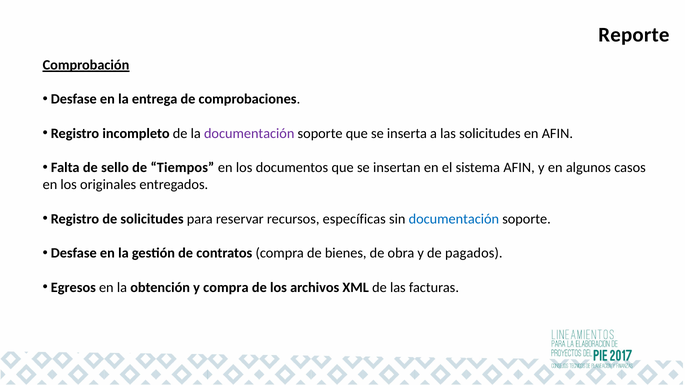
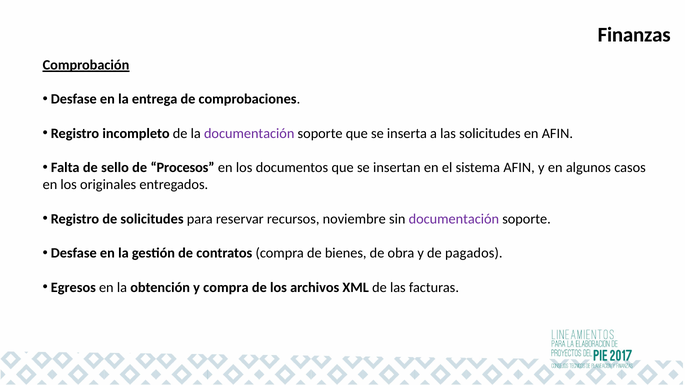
Reporte: Reporte -> Finanzas
Tiempos: Tiempos -> Procesos
específicas: específicas -> noviembre
documentación at (454, 219) colour: blue -> purple
